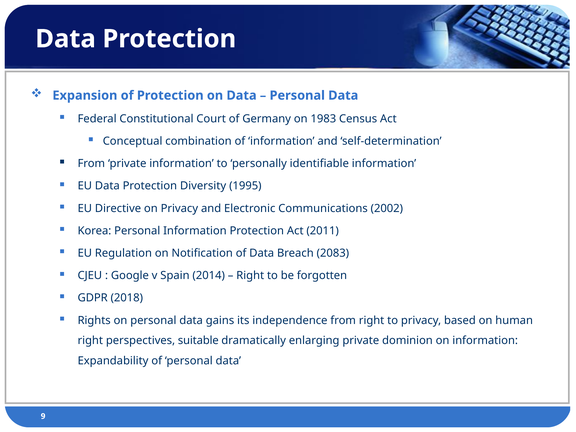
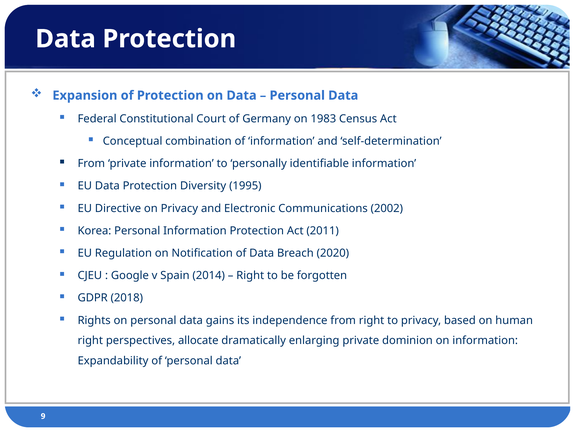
2083: 2083 -> 2020
suitable: suitable -> allocate
